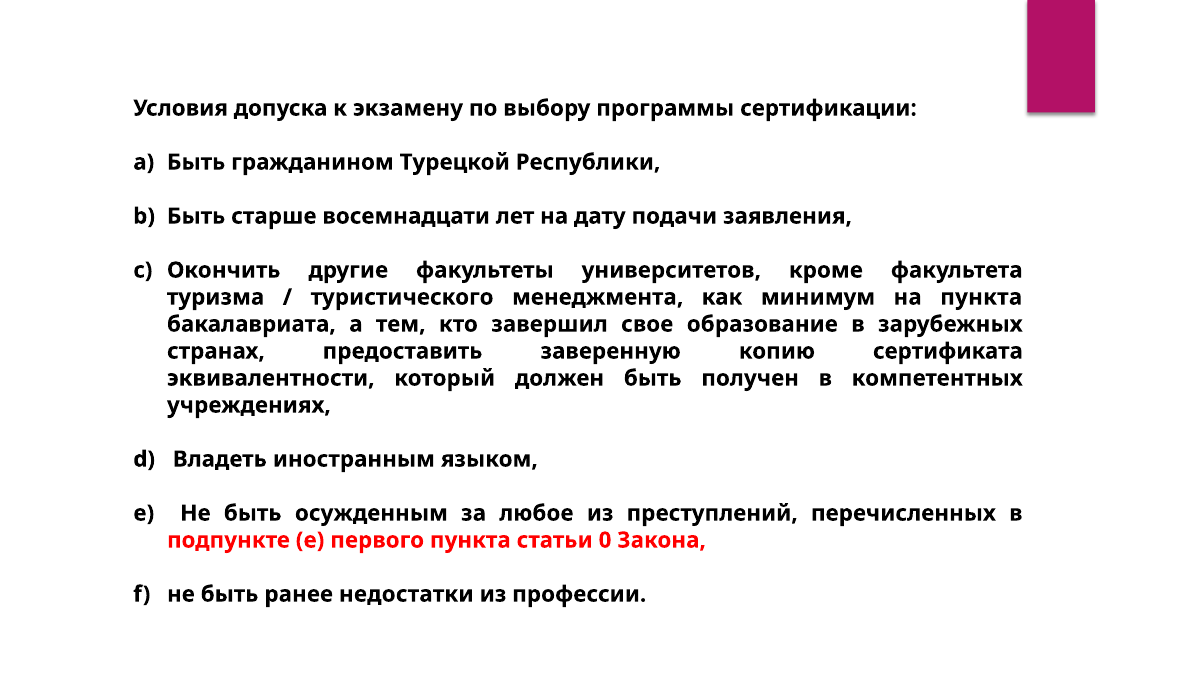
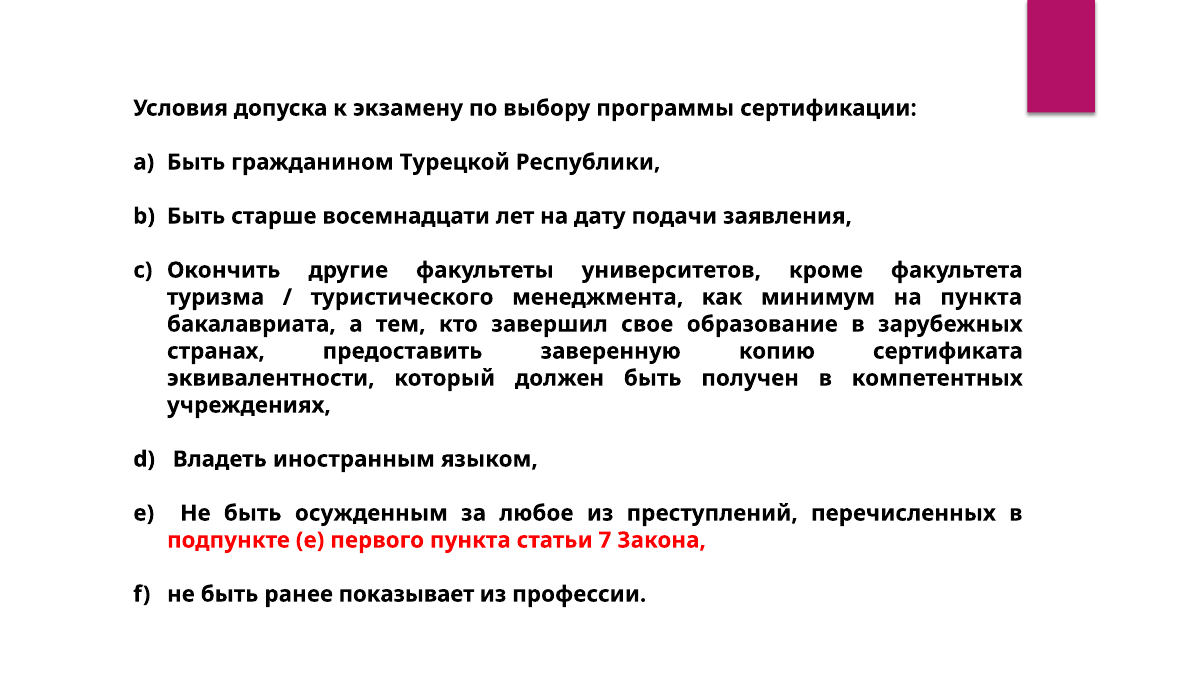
0: 0 -> 7
недостатки: недостатки -> показывает
